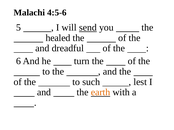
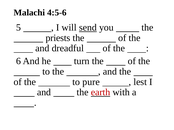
healed: healed -> priests
such: such -> pure
earth colour: orange -> red
